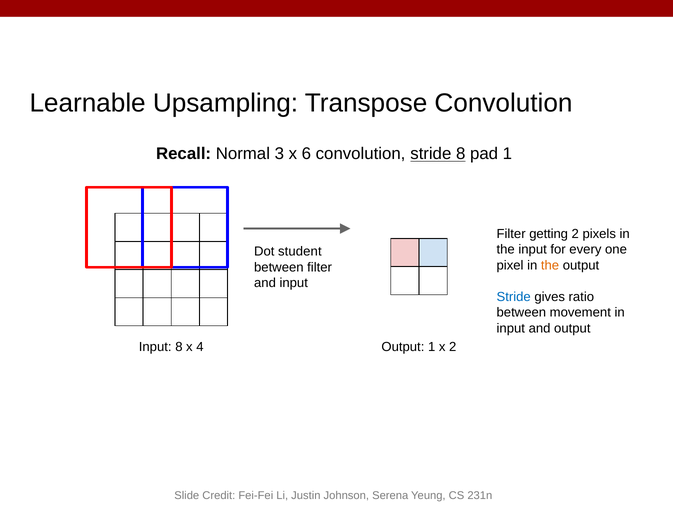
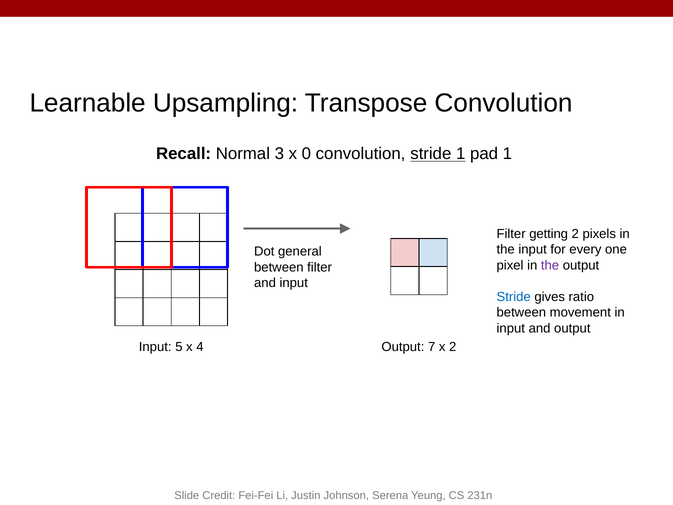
6: 6 -> 0
stride 8: 8 -> 1
student: student -> general
the at (550, 265) colour: orange -> purple
Input 8: 8 -> 5
Output 1: 1 -> 7
